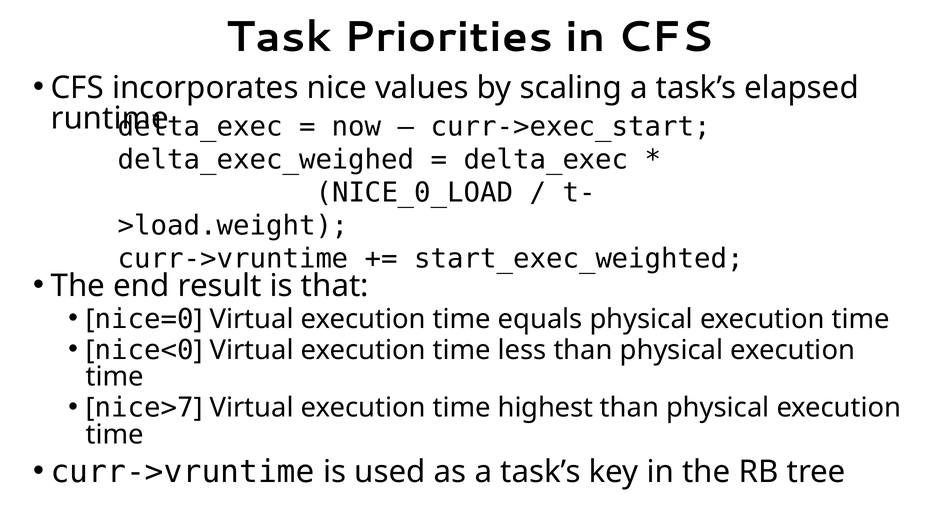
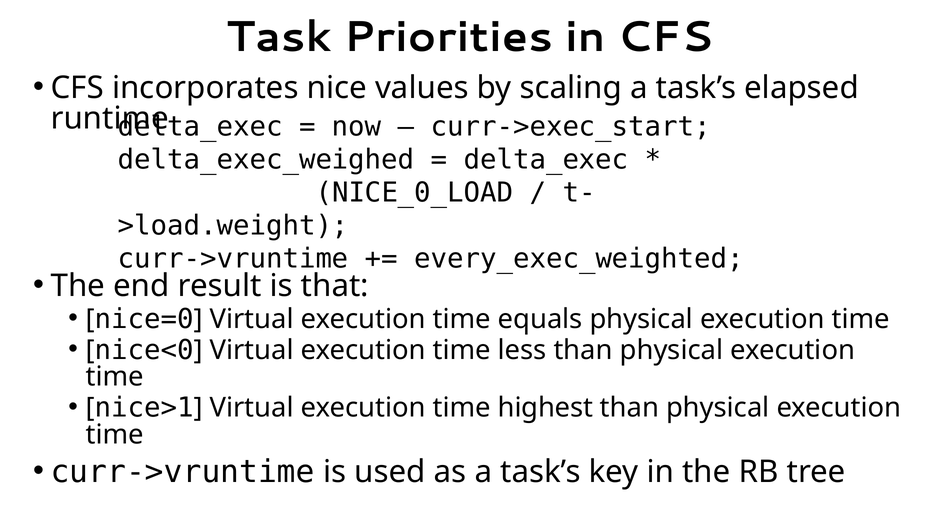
start_exec_weighted: start_exec_weighted -> every_exec_weighted
nice>7: nice>7 -> nice>1
